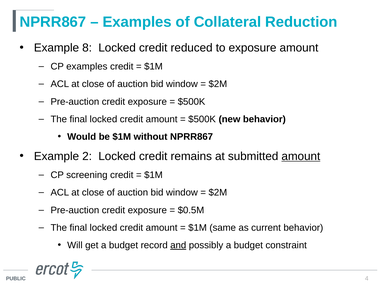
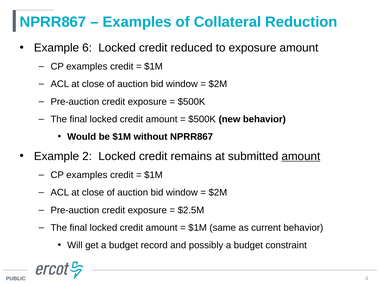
8: 8 -> 6
screening at (87, 175): screening -> examples
$0.5M: $0.5M -> $2.5M
and underline: present -> none
